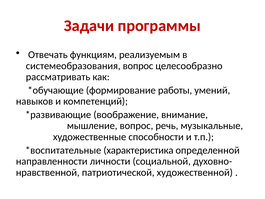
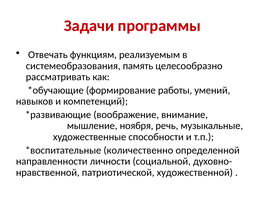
системеобразования вопрос: вопрос -> память
мышление вопрос: вопрос -> ноября
характеристика: характеристика -> количественно
